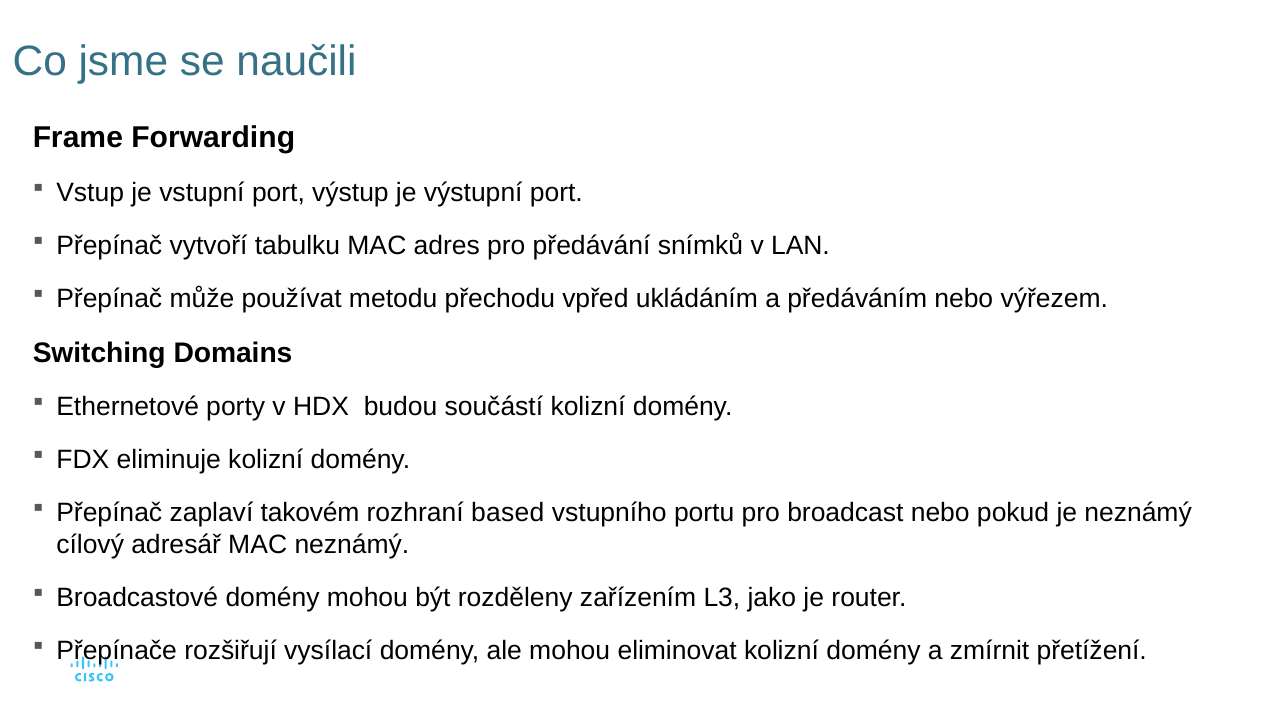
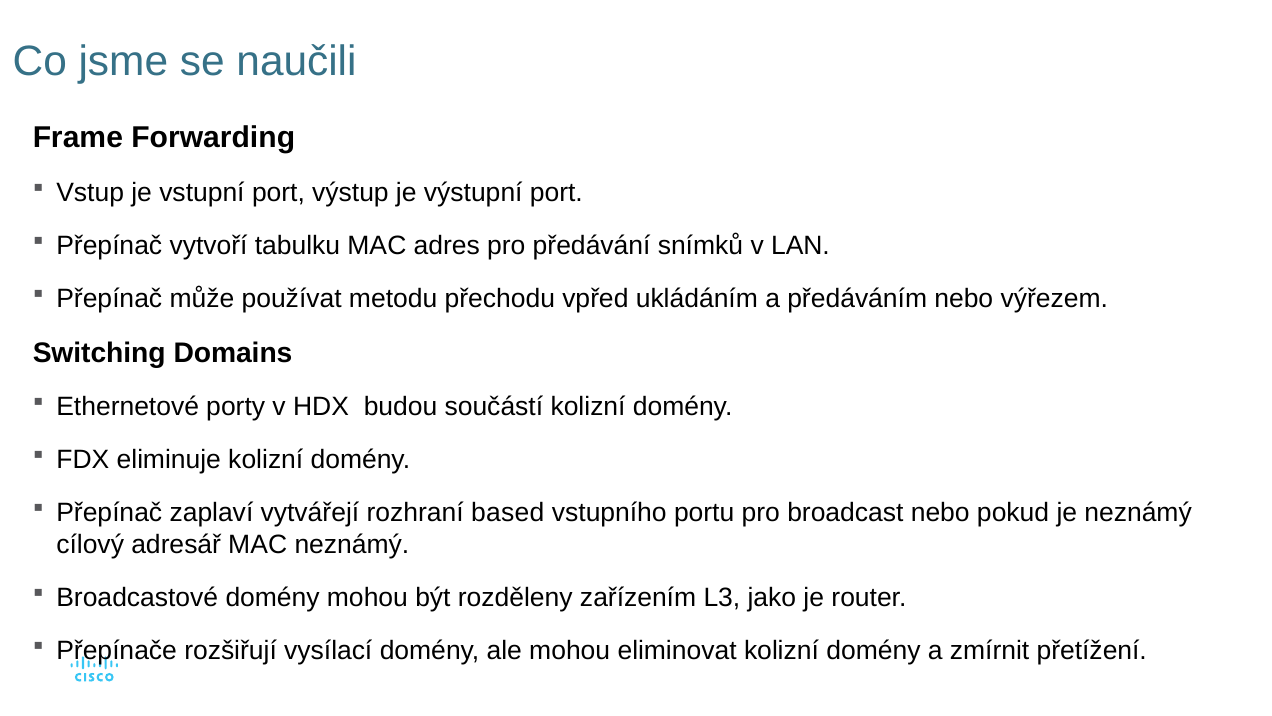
takovém: takovém -> vytvářejí
